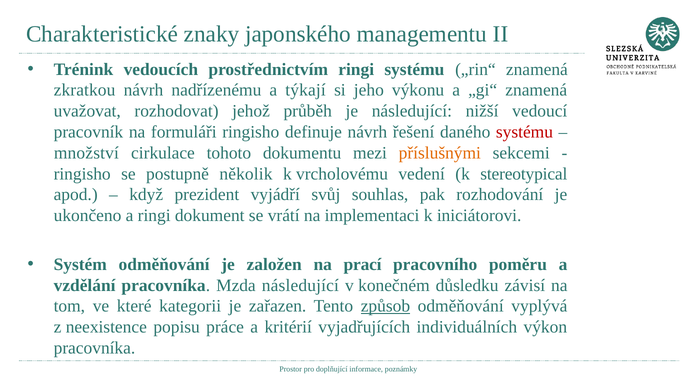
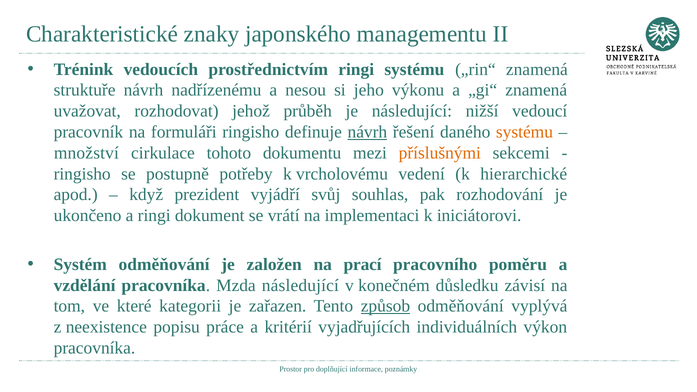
zkratkou: zkratkou -> struktuře
týkají: týkají -> nesou
návrh at (367, 132) underline: none -> present
systému at (524, 132) colour: red -> orange
několik: několik -> potřeby
stereotypical: stereotypical -> hierarchické
